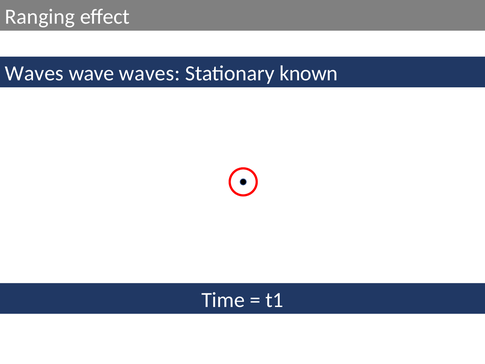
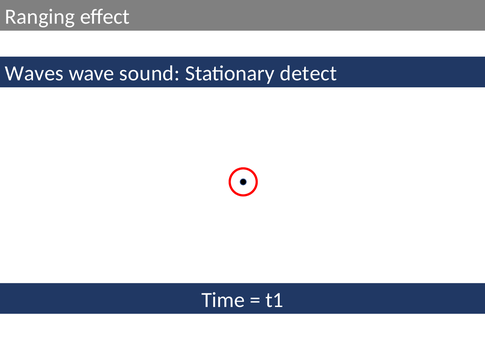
wave waves: waves -> sound
known: known -> detect
